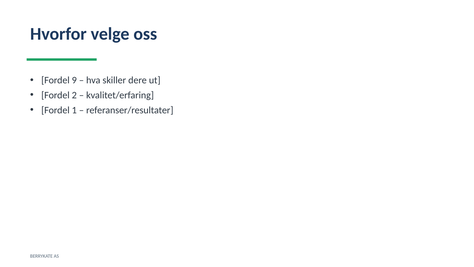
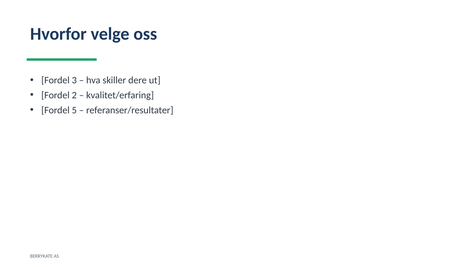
9: 9 -> 3
1: 1 -> 5
